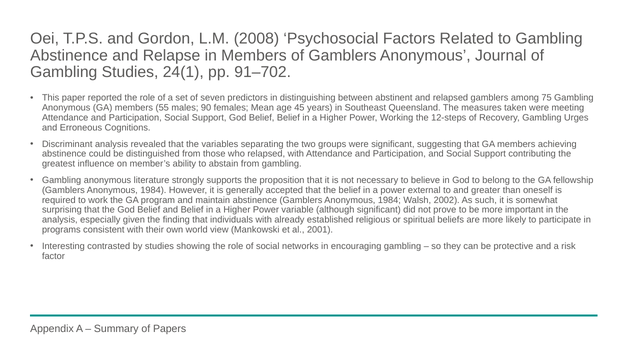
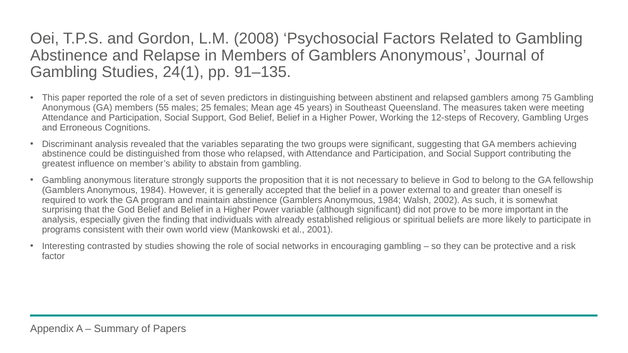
91–702: 91–702 -> 91–135
90: 90 -> 25
